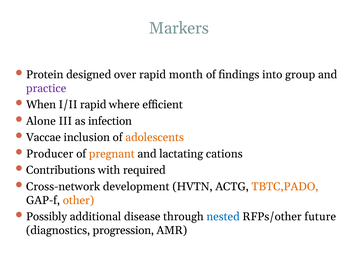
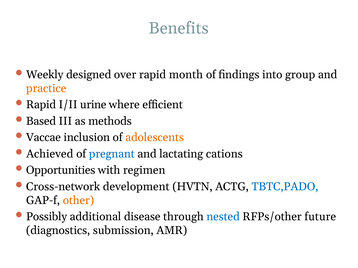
Markers: Markers -> Benefits
Protein: Protein -> Weekly
practice colour: purple -> orange
When at (41, 105): When -> Rapid
I/II rapid: rapid -> urine
Alone: Alone -> Based
infection: infection -> methods
Producer: Producer -> Achieved
pregnant colour: orange -> blue
Contributions: Contributions -> Opportunities
required: required -> regimen
TBTC,PADO colour: orange -> blue
progression: progression -> submission
